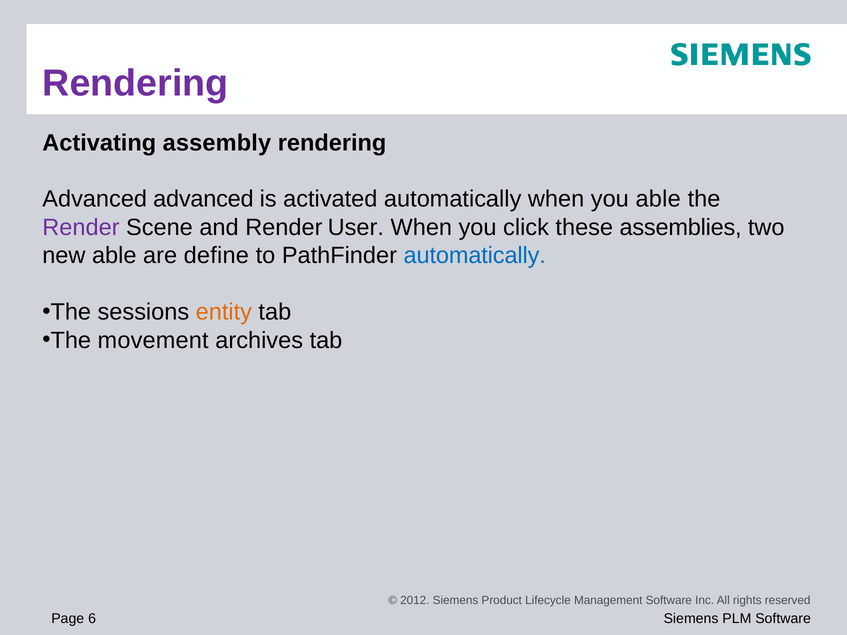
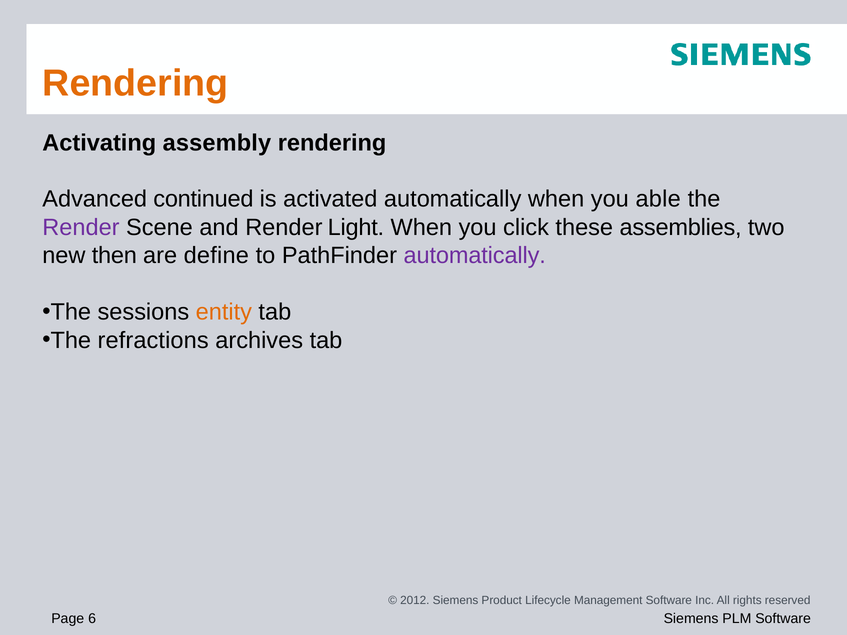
Rendering at (135, 83) colour: purple -> orange
Advanced advanced: advanced -> continued
User: User -> Light
new able: able -> then
automatically at (475, 256) colour: blue -> purple
movement: movement -> refractions
